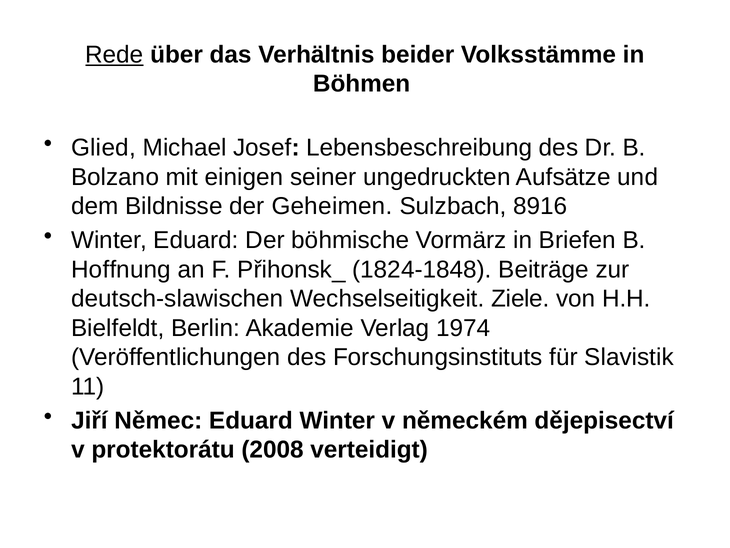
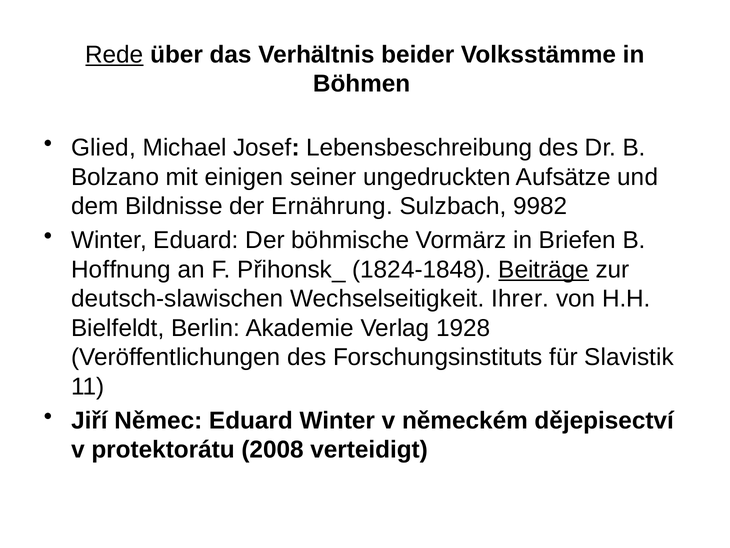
Geheimen: Geheimen -> Ernährung
8916: 8916 -> 9982
Beiträge underline: none -> present
Ziele: Ziele -> Ihrer
1974: 1974 -> 1928
